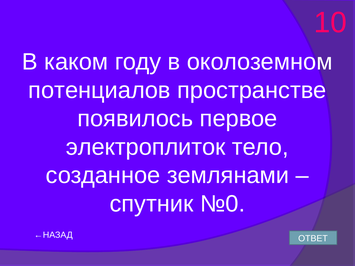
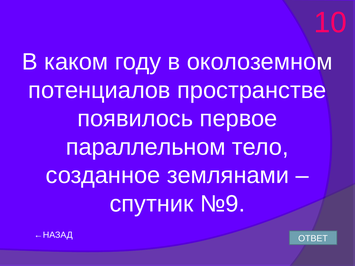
электроплиток: электроплиток -> параллельном
№0: №0 -> №9
